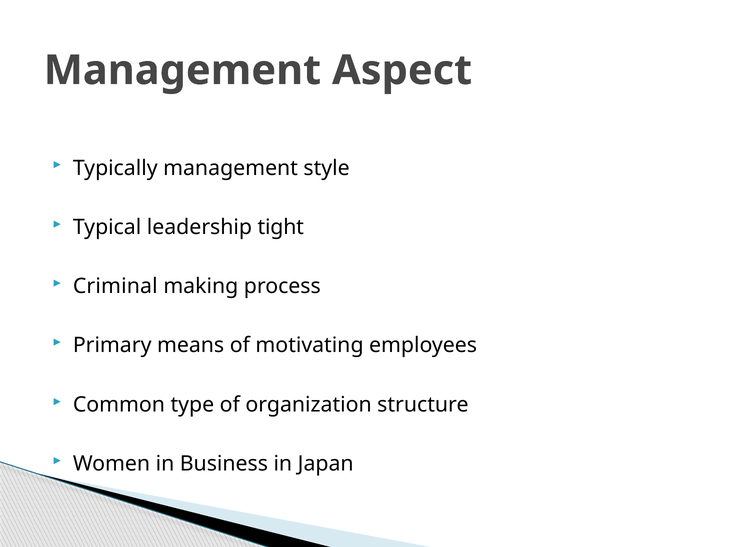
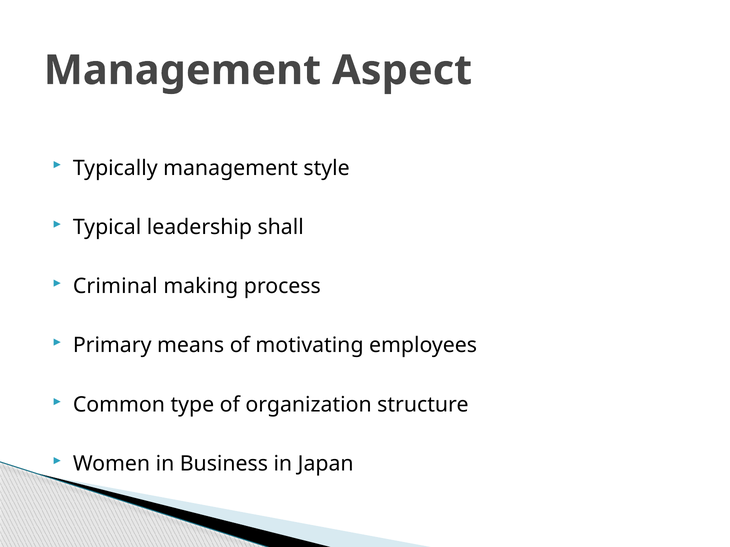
tight: tight -> shall
